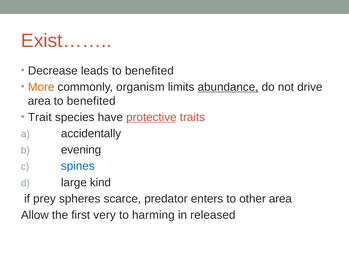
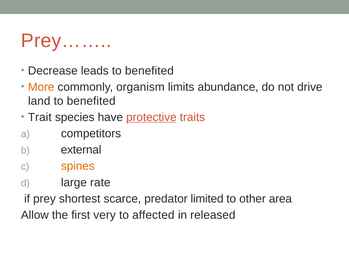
Exist……: Exist…… -> Prey……
abundance underline: present -> none
area at (39, 101): area -> land
accidentally: accidentally -> competitors
evening: evening -> external
spines colour: blue -> orange
kind: kind -> rate
spheres: spheres -> shortest
enters: enters -> limited
harming: harming -> affected
